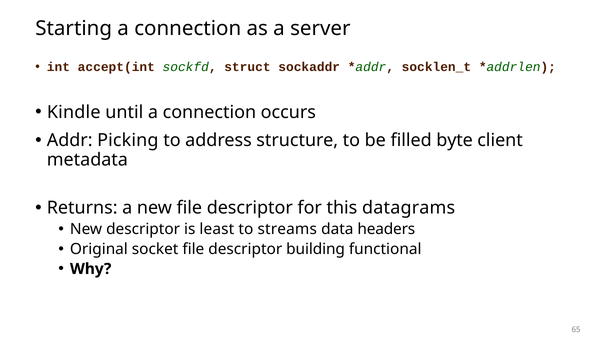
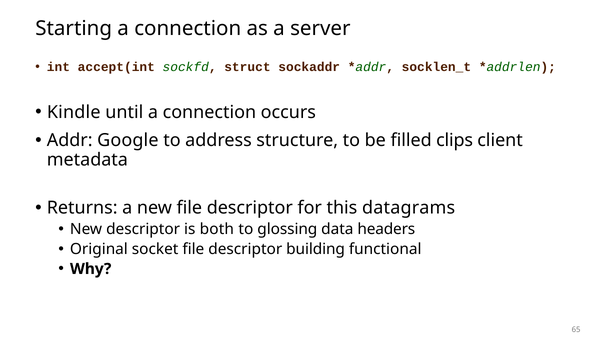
Picking: Picking -> Google
byte: byte -> clips
least: least -> both
streams: streams -> glossing
